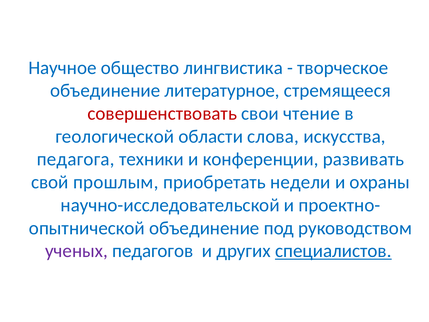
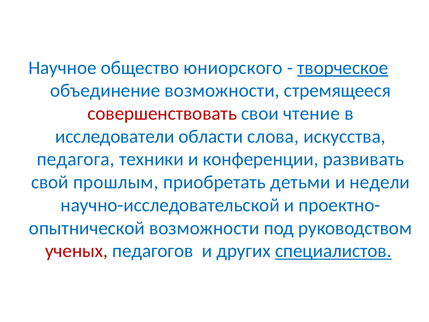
лингвистика: лингвистика -> юниорского
творческое underline: none -> present
объединение литературное: литературное -> возможности
геологической: геологической -> исследователи
недели: недели -> детьми
охраны: охраны -> недели
объединение at (204, 228): объединение -> возможности
ученых colour: purple -> red
